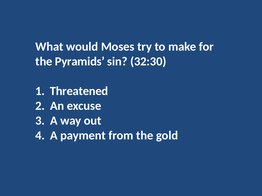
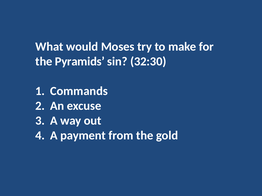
Threatened: Threatened -> Commands
